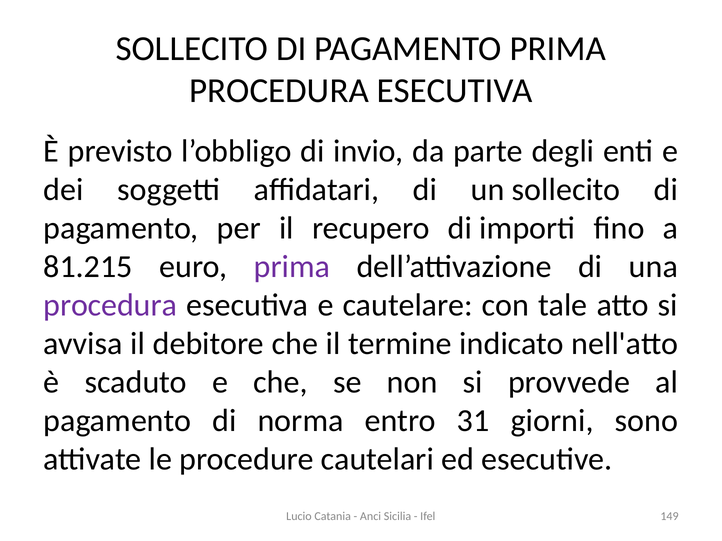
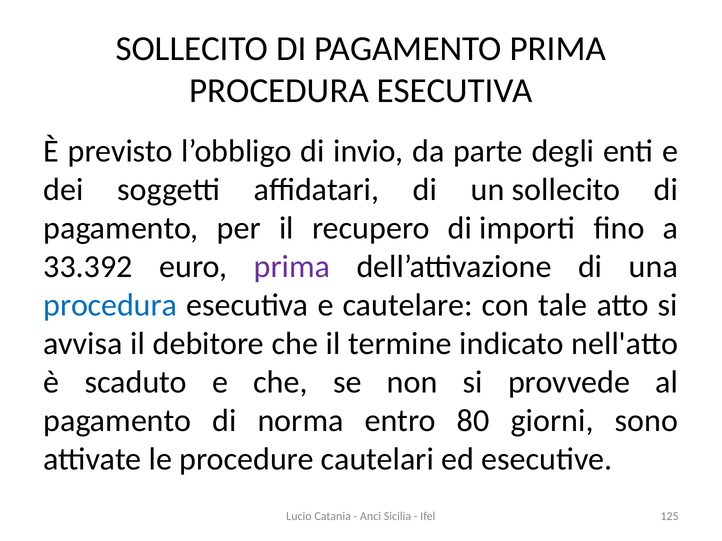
81.215: 81.215 -> 33.392
procedura at (110, 306) colour: purple -> blue
31: 31 -> 80
149: 149 -> 125
